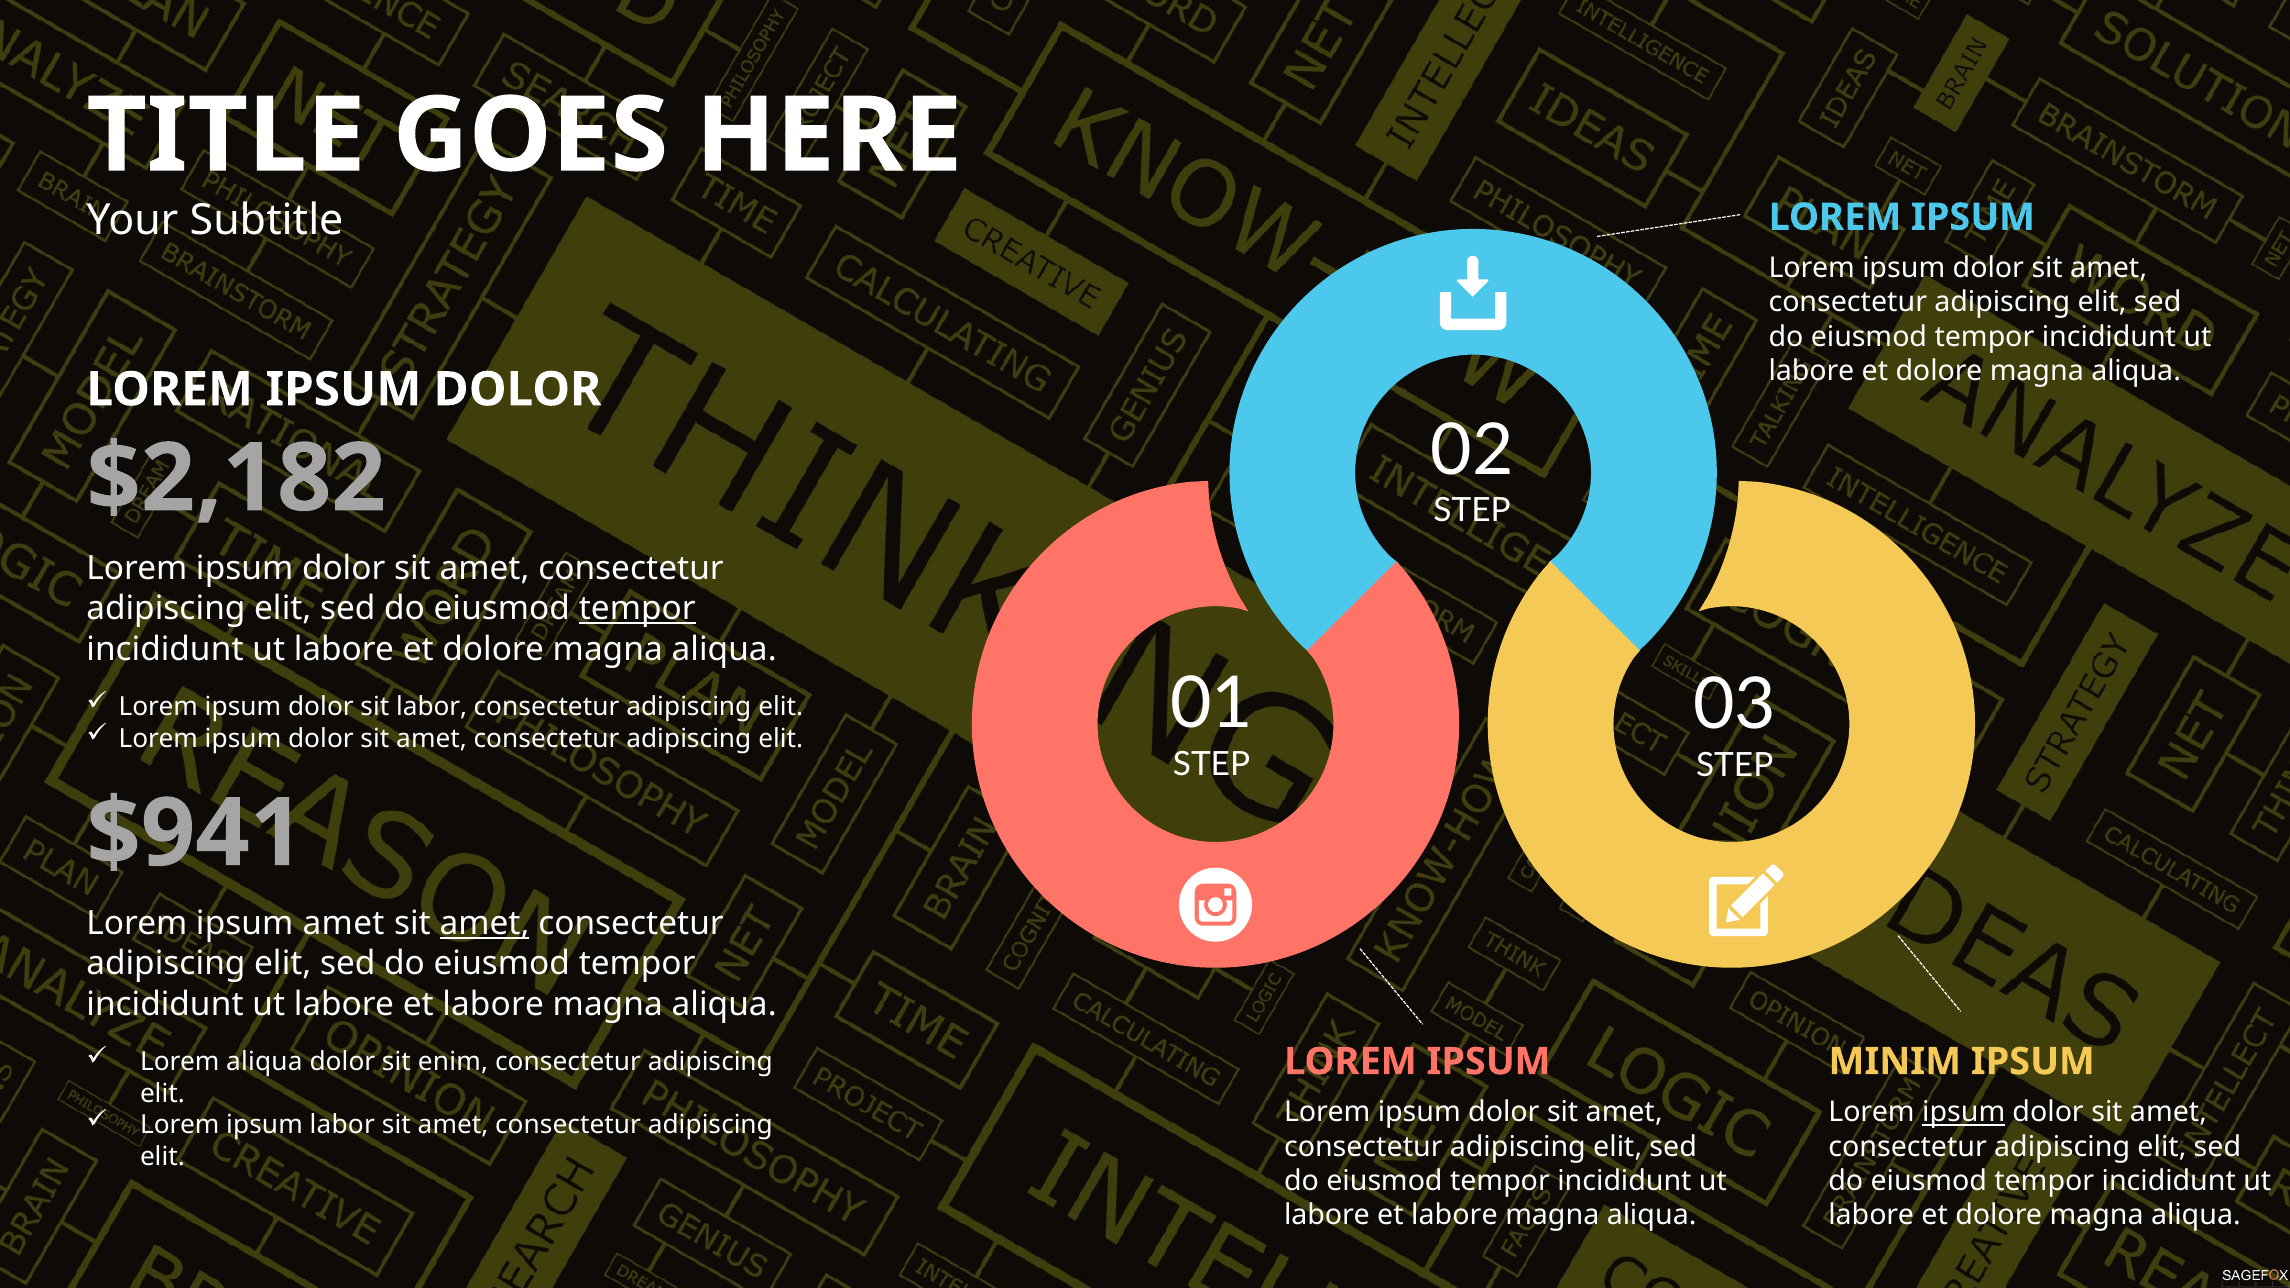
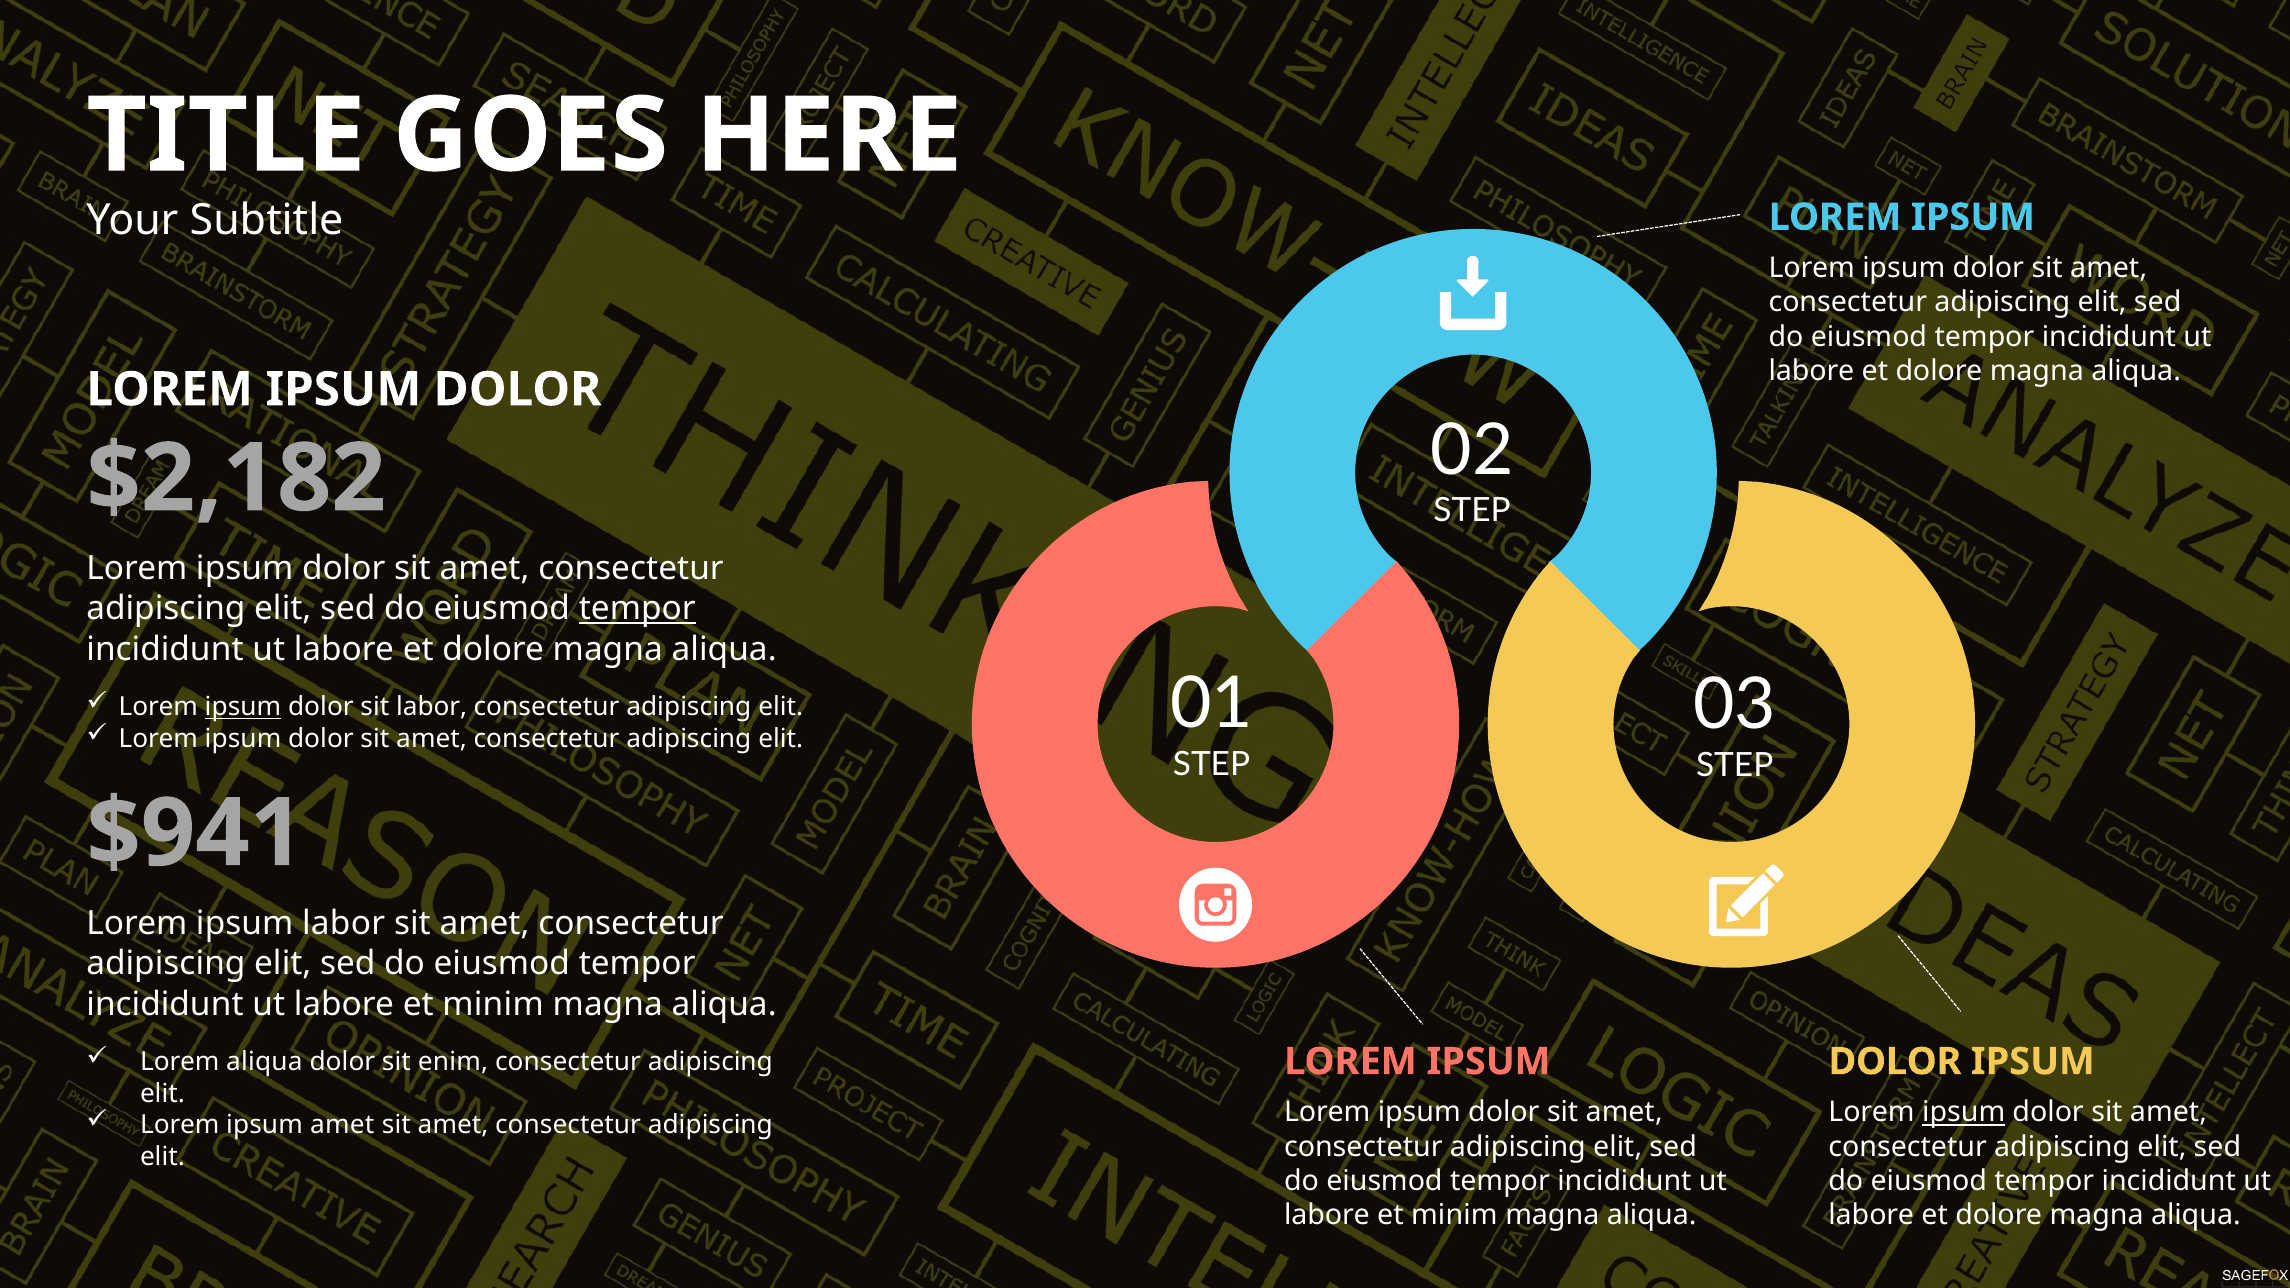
ipsum at (243, 707) underline: none -> present
ipsum amet: amet -> labor
amet at (485, 924) underline: present -> none
labore at (493, 1004): labore -> minim
MINIM at (1895, 1062): MINIM -> DOLOR
ipsum labor: labor -> amet
labore at (1454, 1216): labore -> minim
